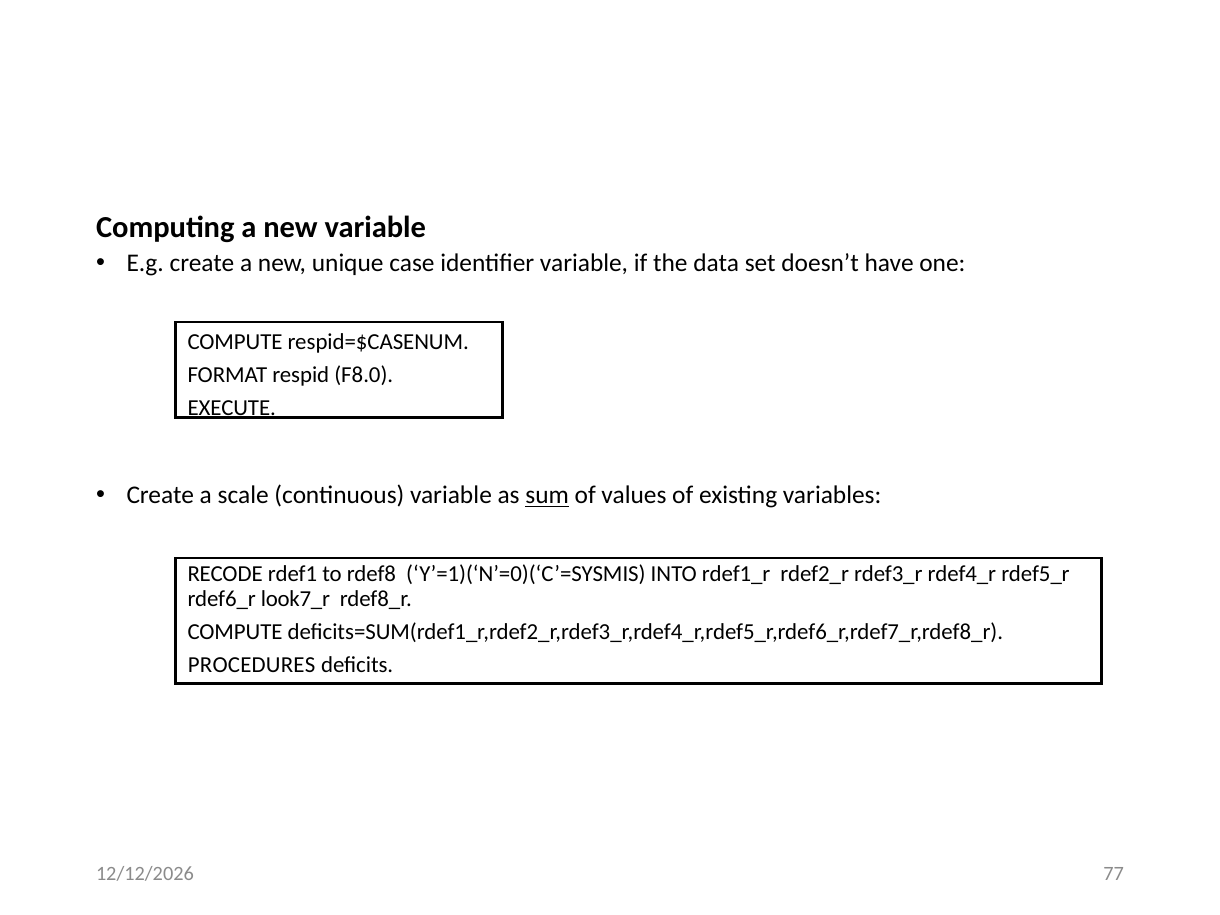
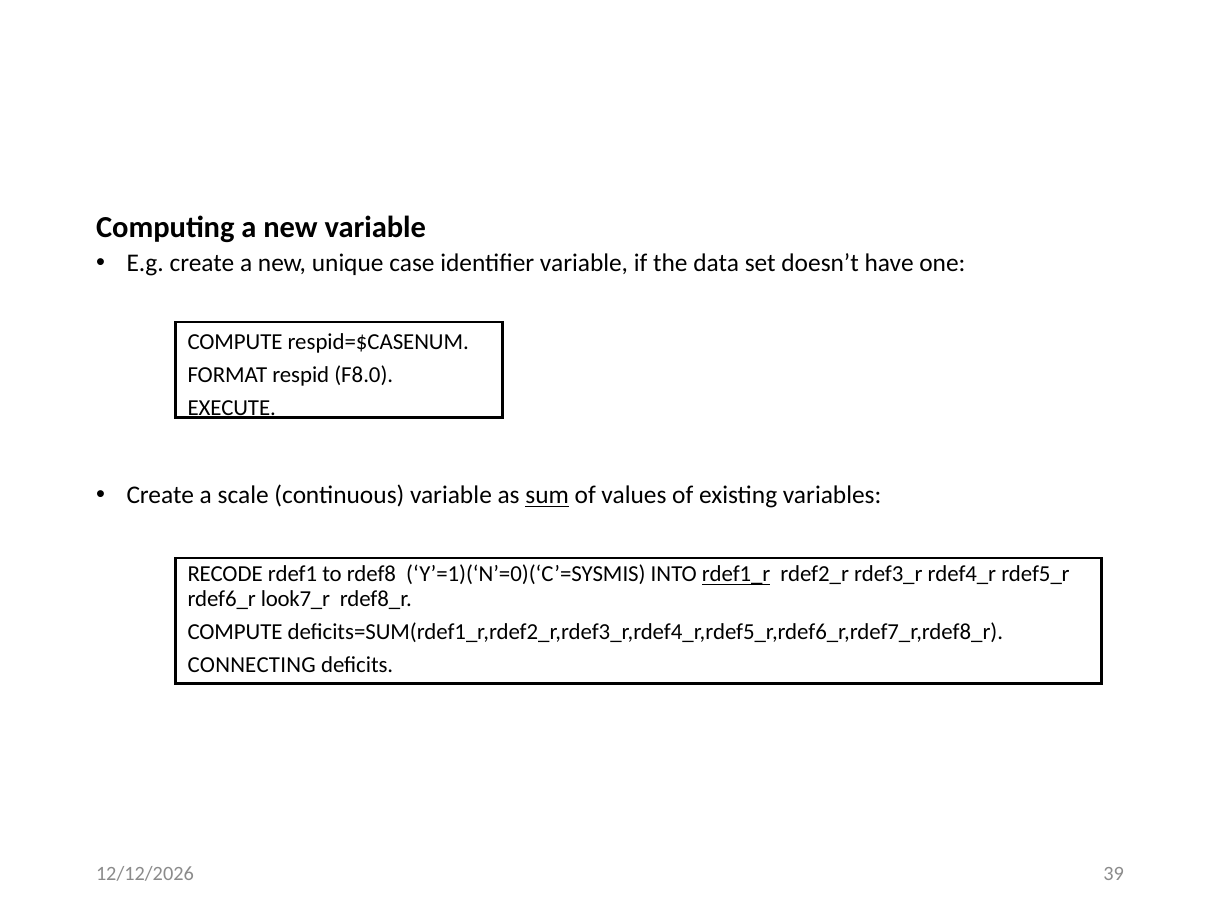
rdef1_r underline: none -> present
PROCEDURES: PROCEDURES -> CONNECTING
77: 77 -> 39
